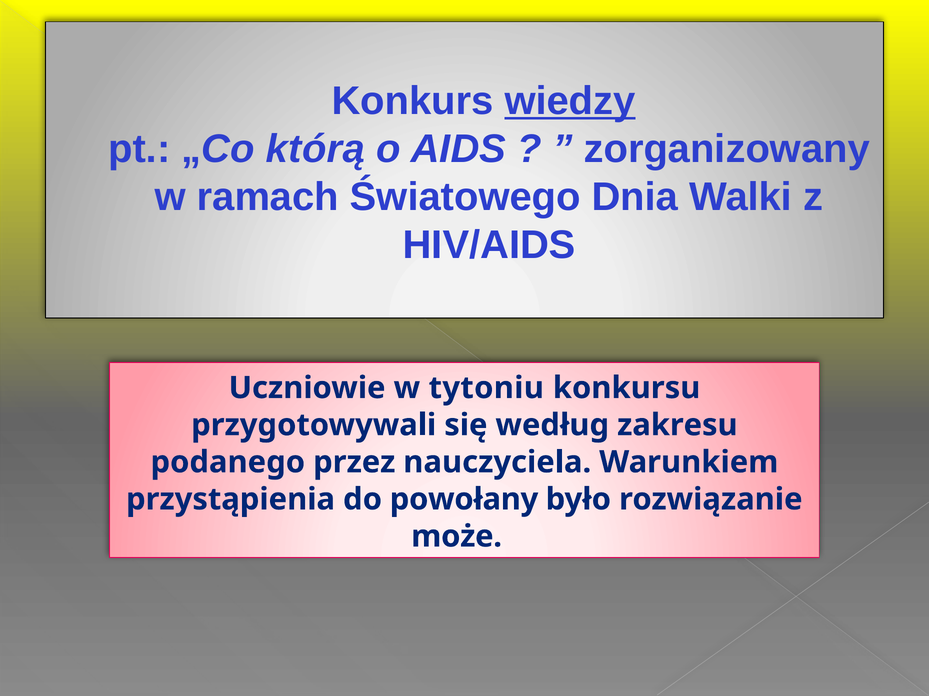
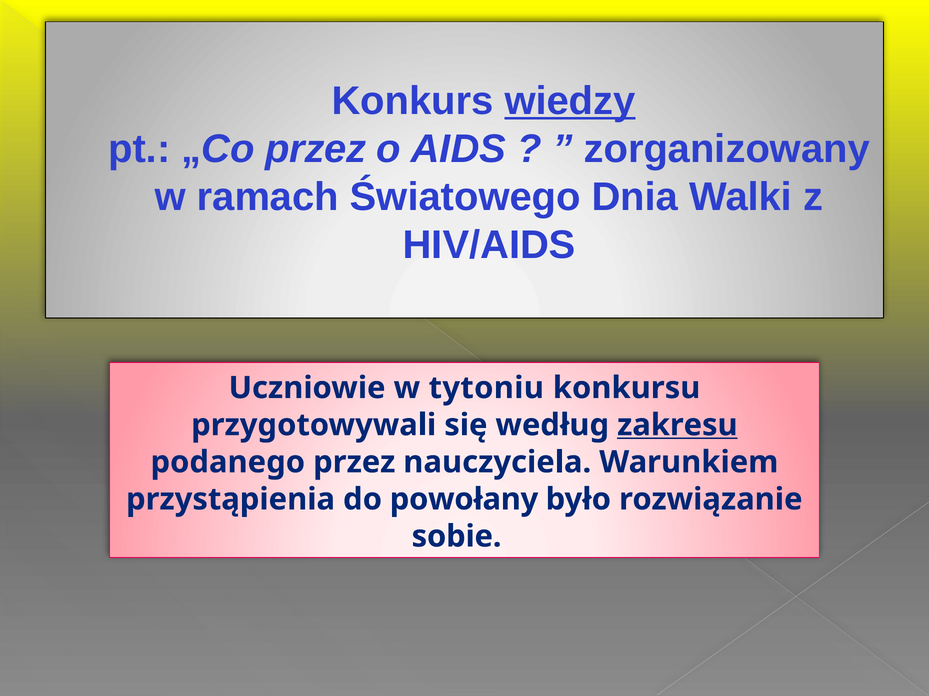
„Co którą: którą -> przez
zakresu underline: none -> present
może: może -> sobie
